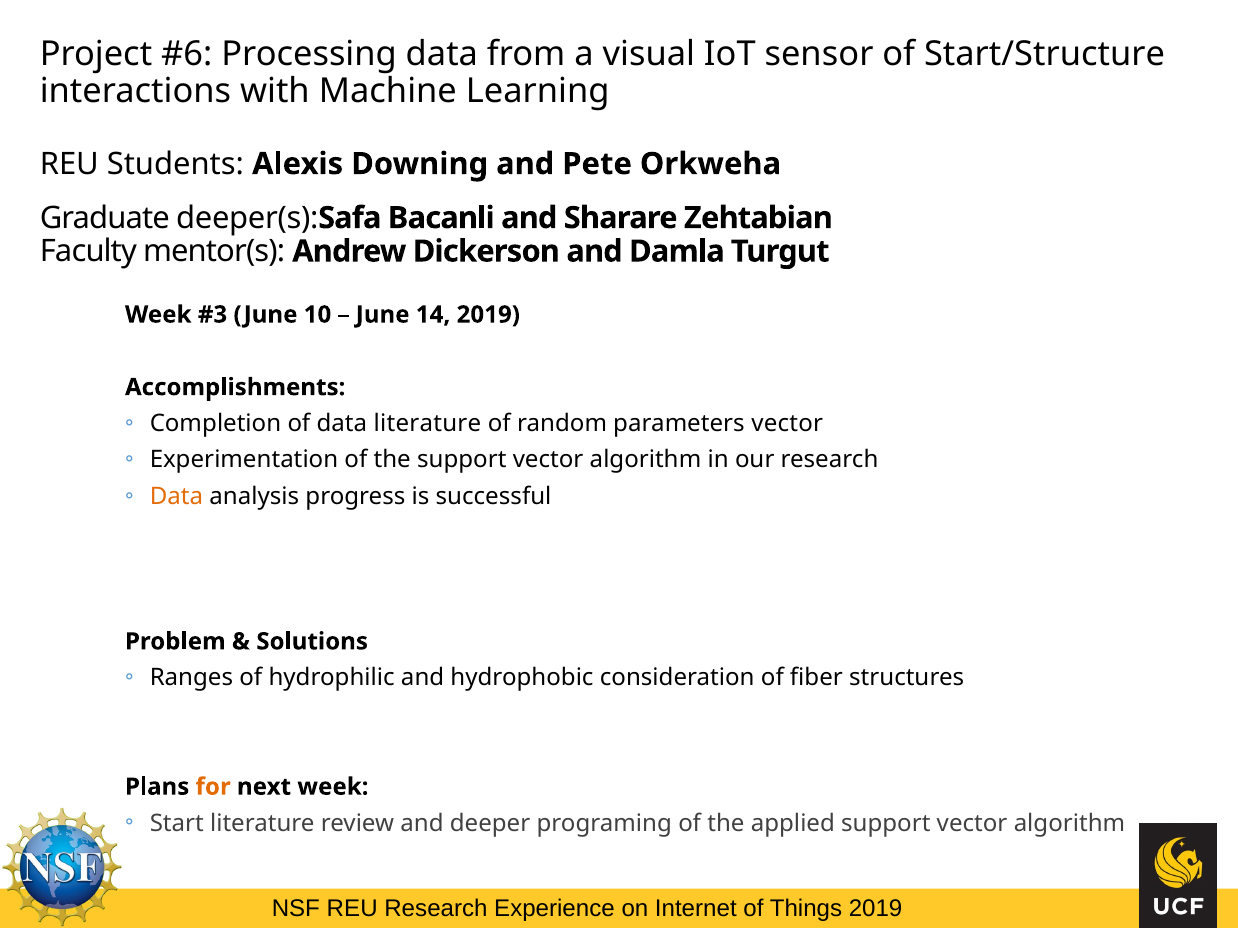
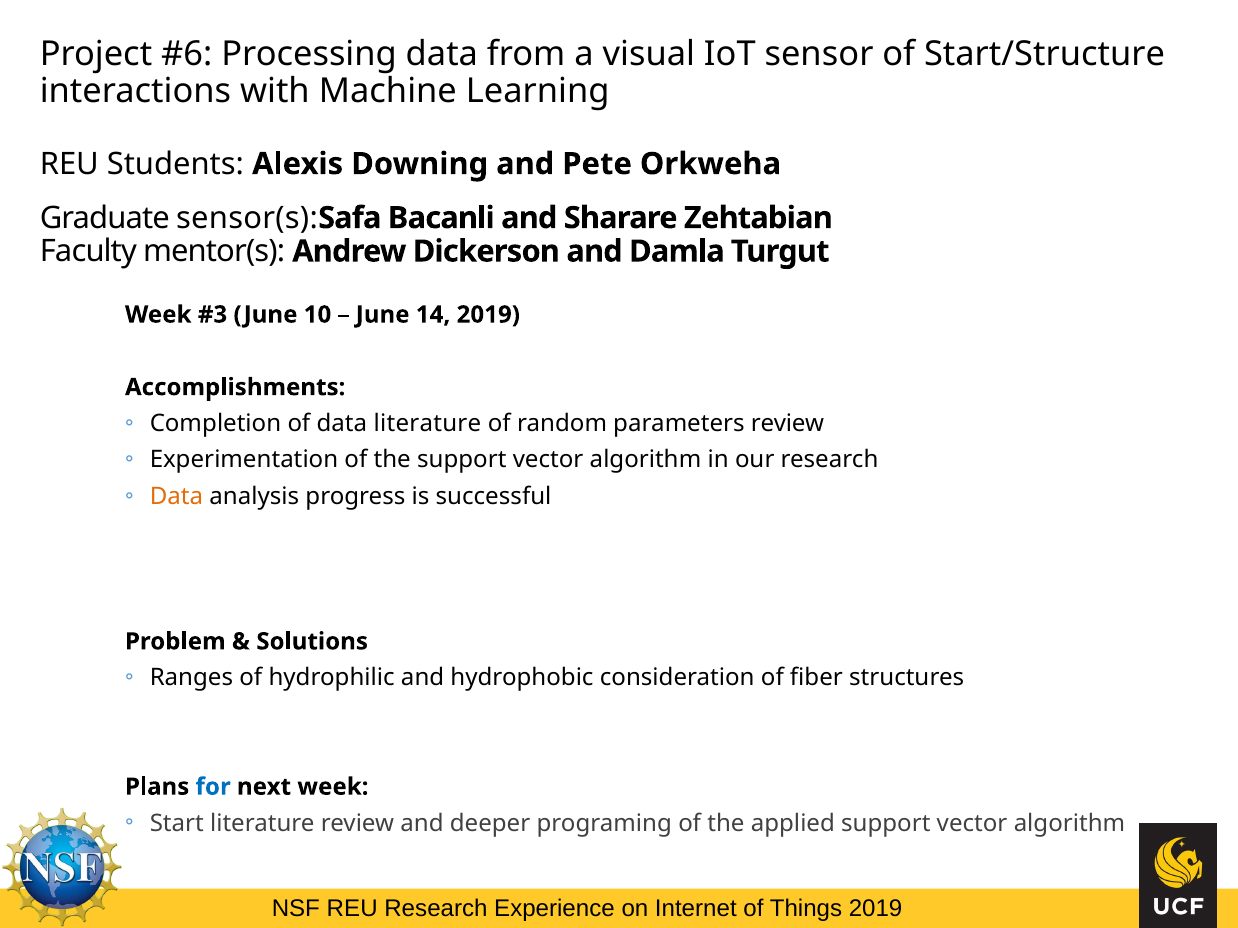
deeper(s: deeper(s -> sensor(s
parameters vector: vector -> review
for colour: orange -> blue
